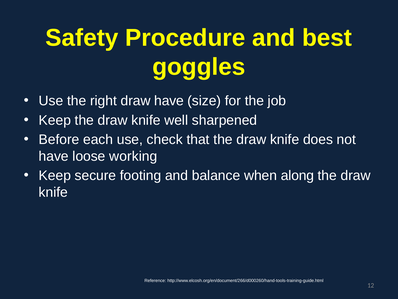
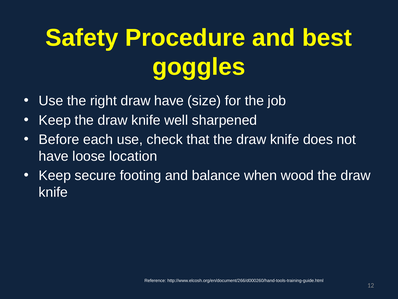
working: working -> location
along: along -> wood
